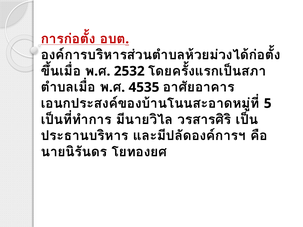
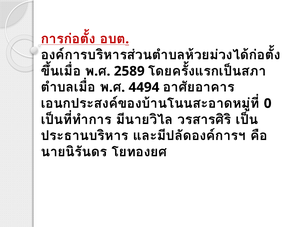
2532: 2532 -> 2589
4535: 4535 -> 4494
5: 5 -> 0
